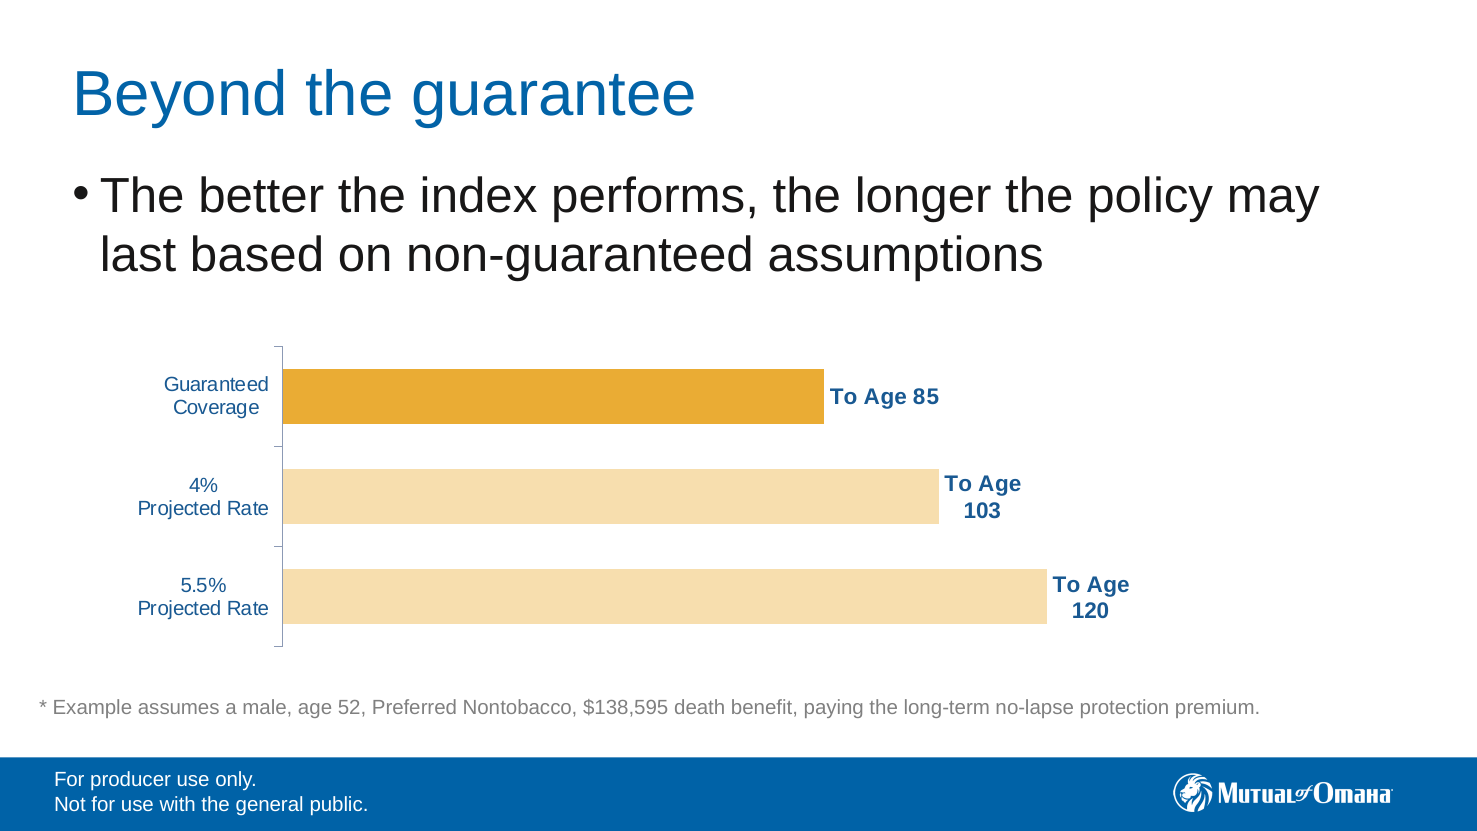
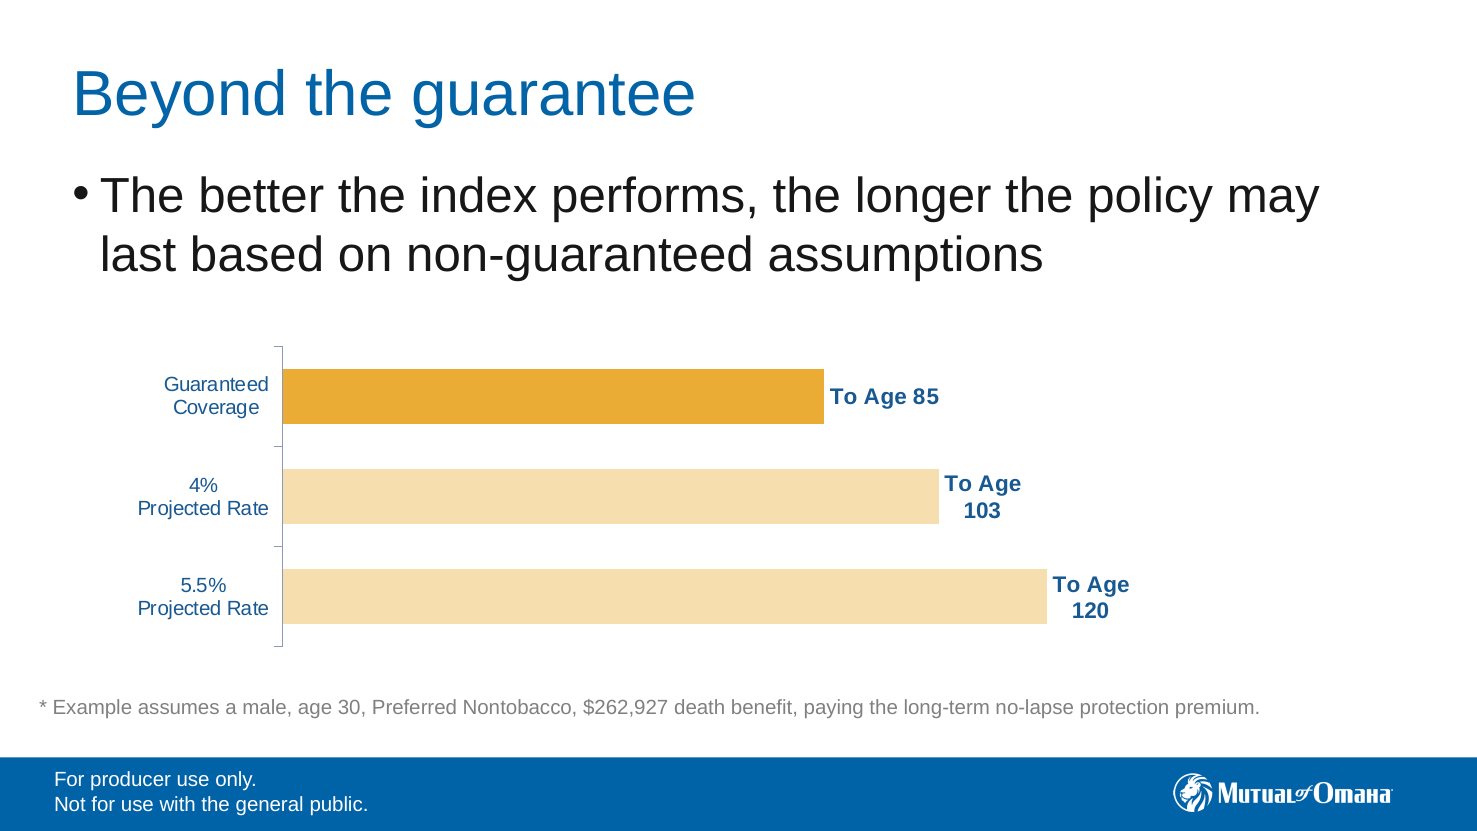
52: 52 -> 30
$138,595: $138,595 -> $262,927
